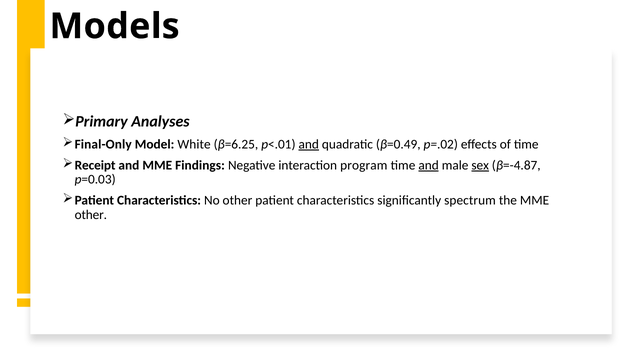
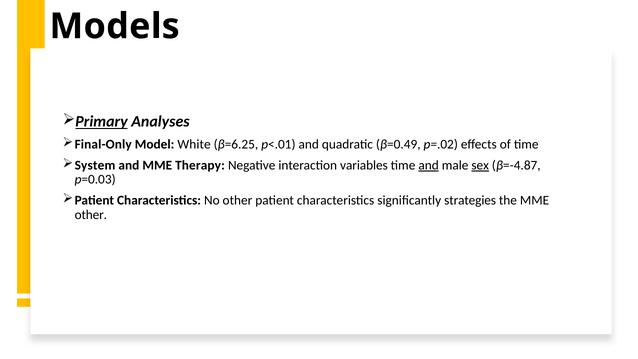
Primary underline: none -> present
and at (309, 144) underline: present -> none
Receipt: Receipt -> System
Findings: Findings -> Therapy
program: program -> variables
spectrum: spectrum -> strategies
